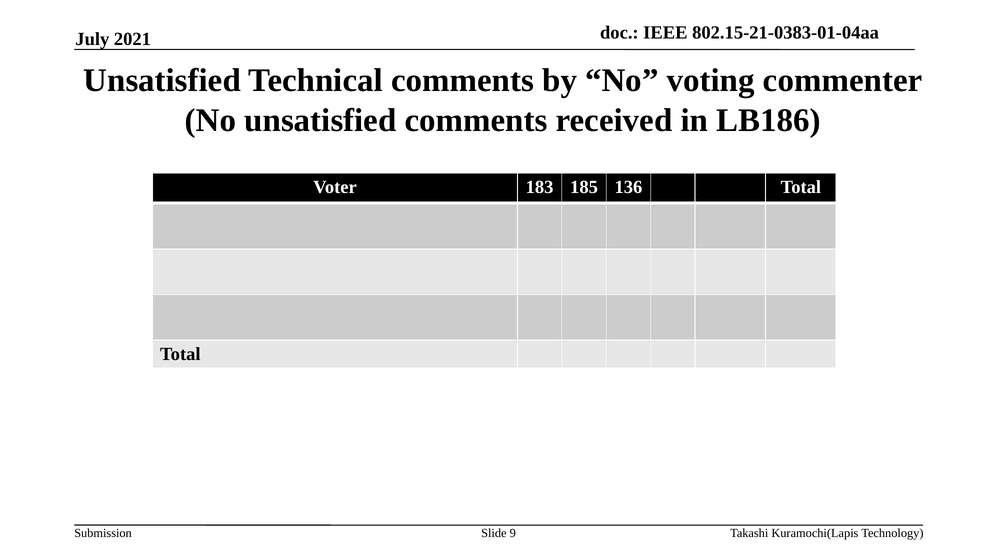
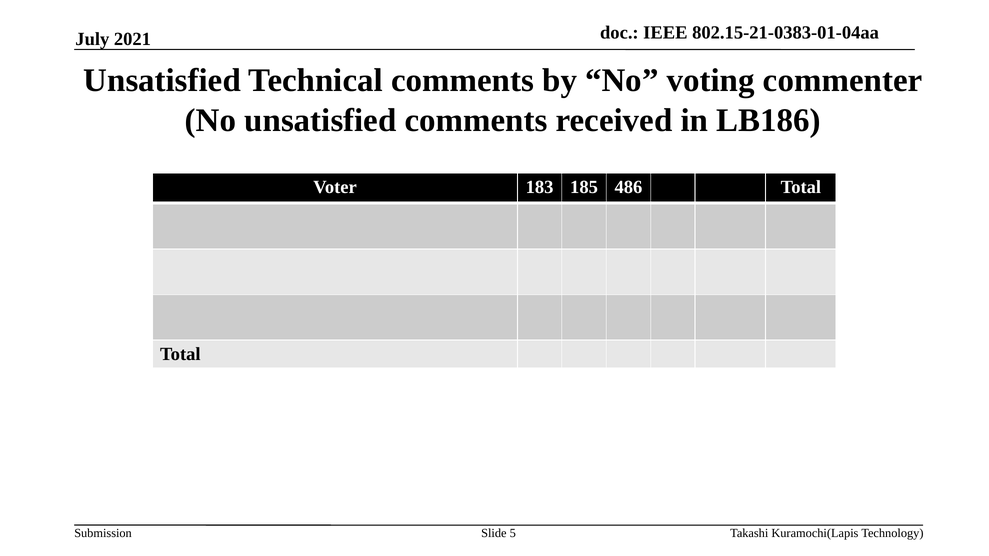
136: 136 -> 486
9: 9 -> 5
